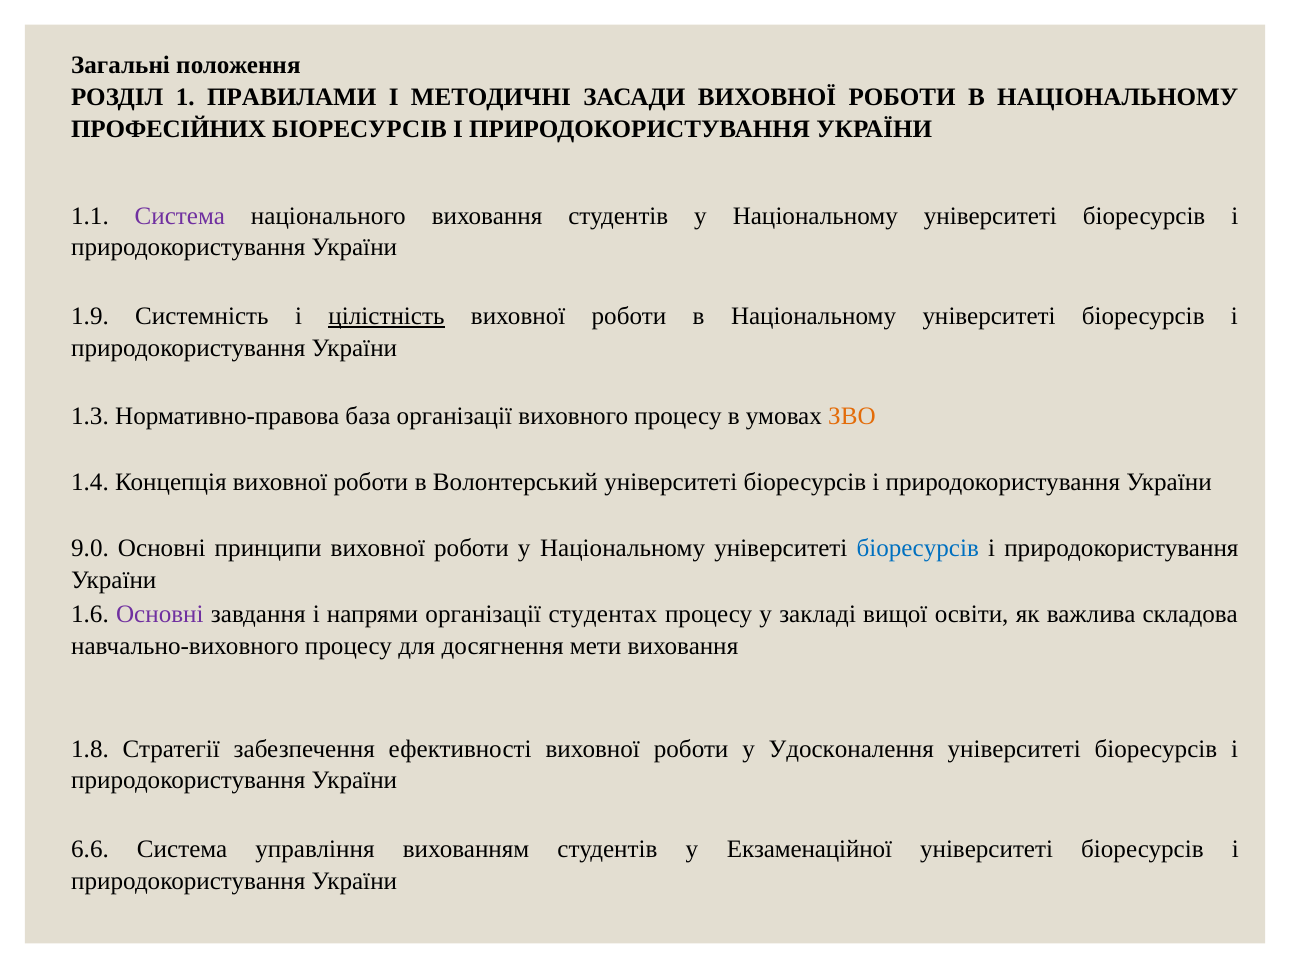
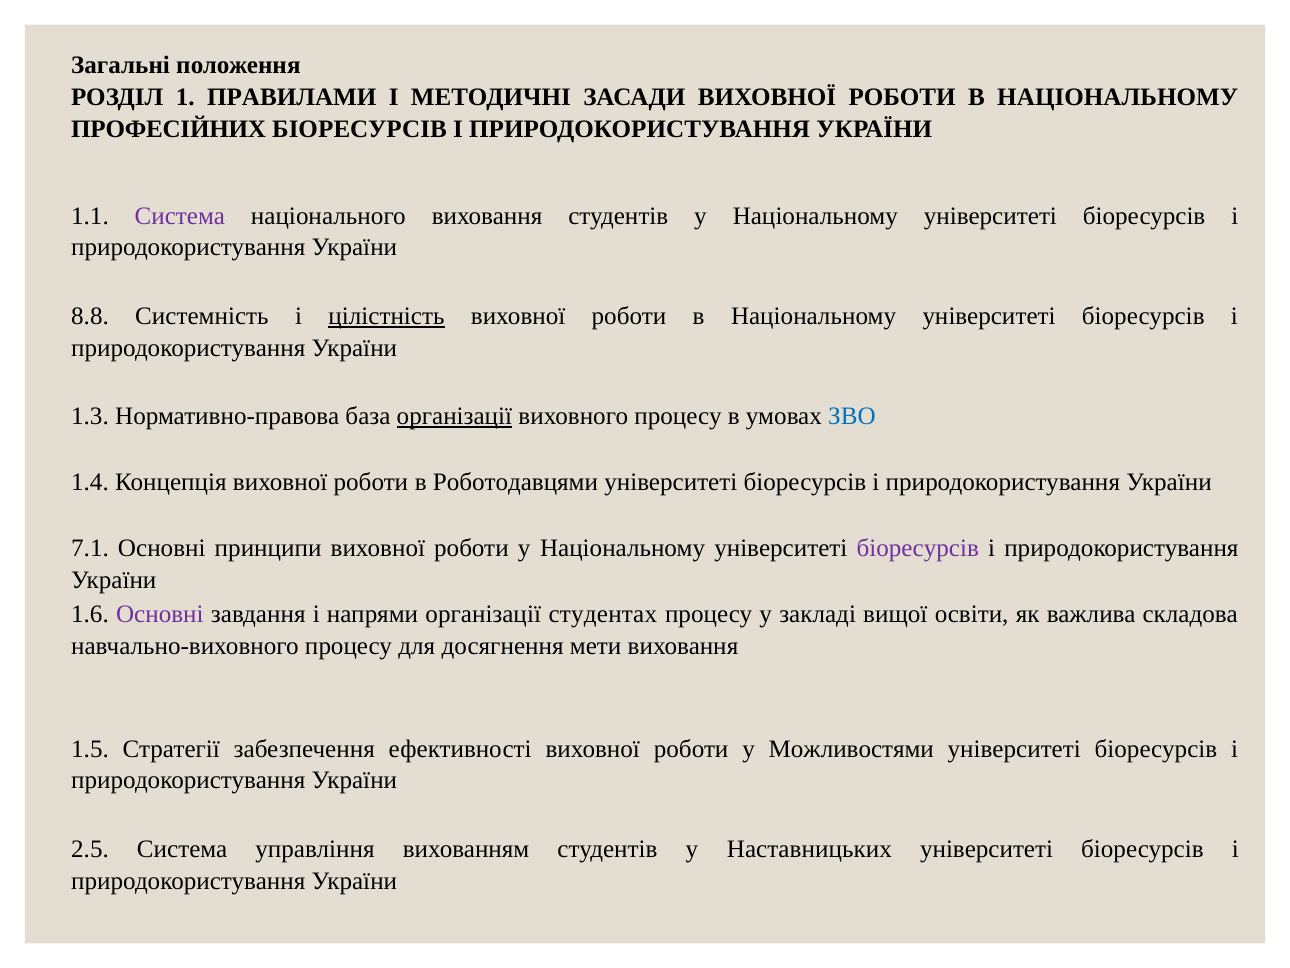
1.9: 1.9 -> 8.8
організації at (454, 416) underline: none -> present
ЗВО colour: orange -> blue
Волонтерський: Волонтерський -> Роботодавцями
9.0: 9.0 -> 7.1
біоресурсів at (918, 548) colour: blue -> purple
1.8: 1.8 -> 1.5
Удосконалення: Удосконалення -> Можливостями
6.6: 6.6 -> 2.5
Екзаменаційної: Екзаменаційної -> Наставницьких
